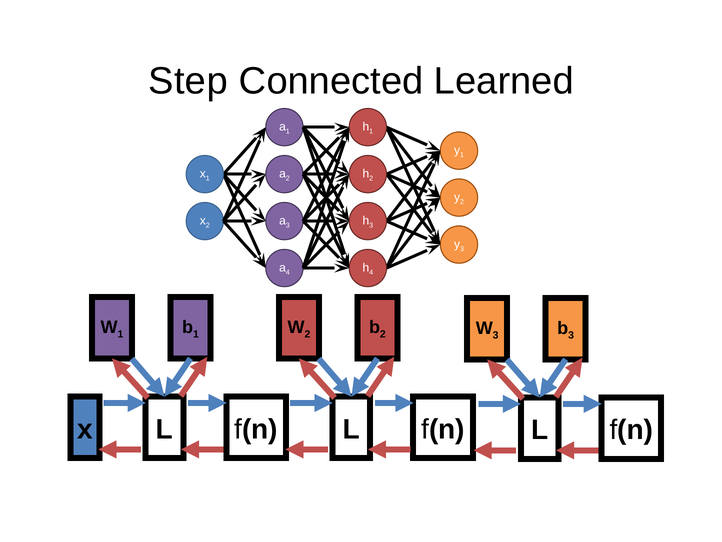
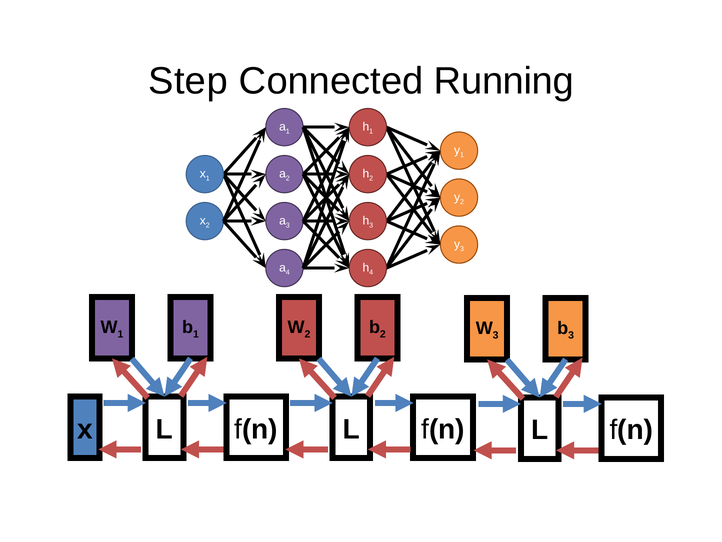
Learned: Learned -> Running
